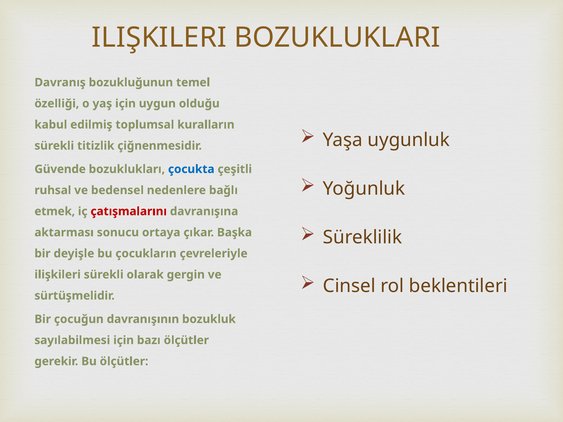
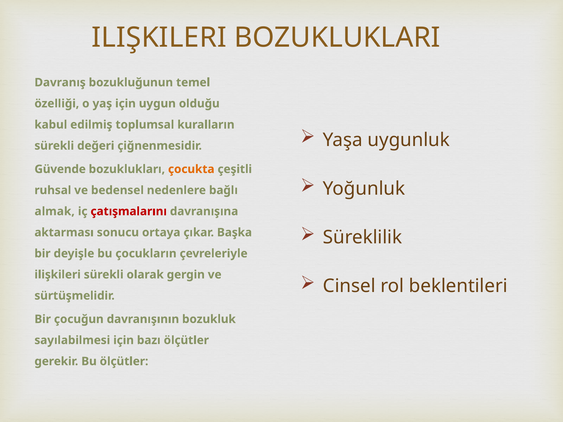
titizlik: titizlik -> değeri
çocukta colour: blue -> orange
etmek: etmek -> almak
